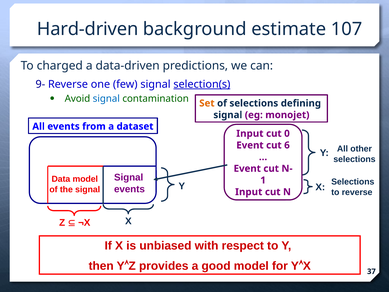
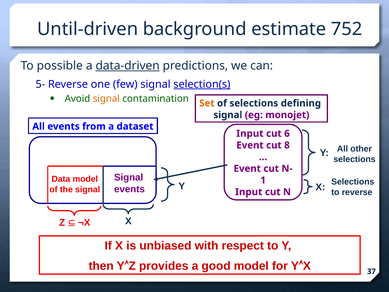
Hard-driven: Hard-driven -> Until-driven
107: 107 -> 752
charged: charged -> possible
data-driven underline: none -> present
9-: 9- -> 5-
signal at (106, 99) colour: blue -> orange
0: 0 -> 6
6: 6 -> 8
